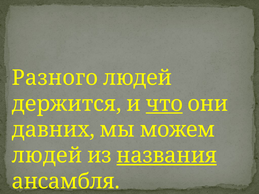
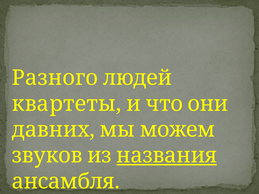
держится: держится -> квартеты
что underline: present -> none
людей at (47, 156): людей -> звуков
